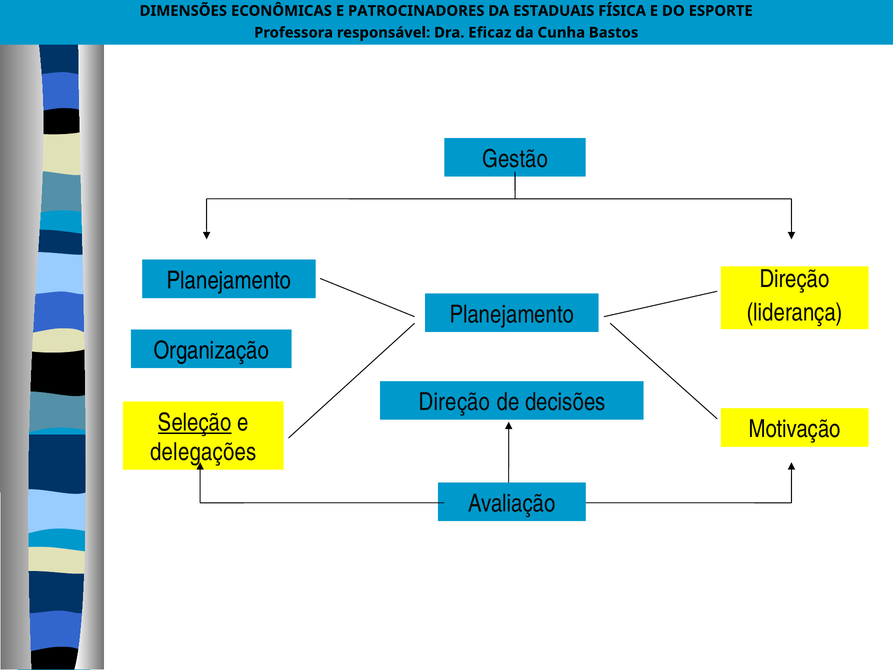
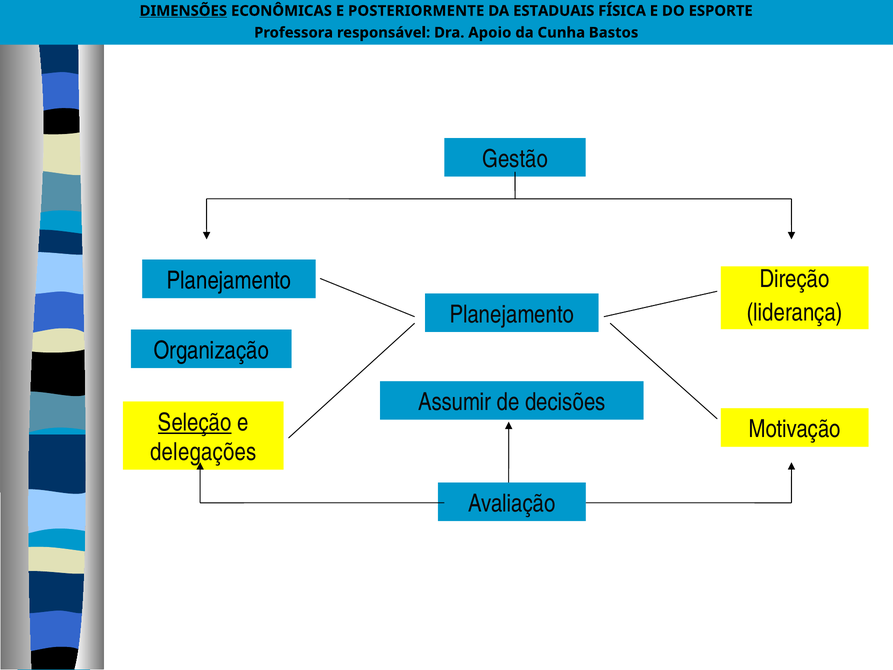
DIMENSÕES underline: none -> present
PATROCINADORES: PATROCINADORES -> POSTERIORMENTE
Eficaz: Eficaz -> Apoio
Direção at (455, 402): Direção -> Assumir
